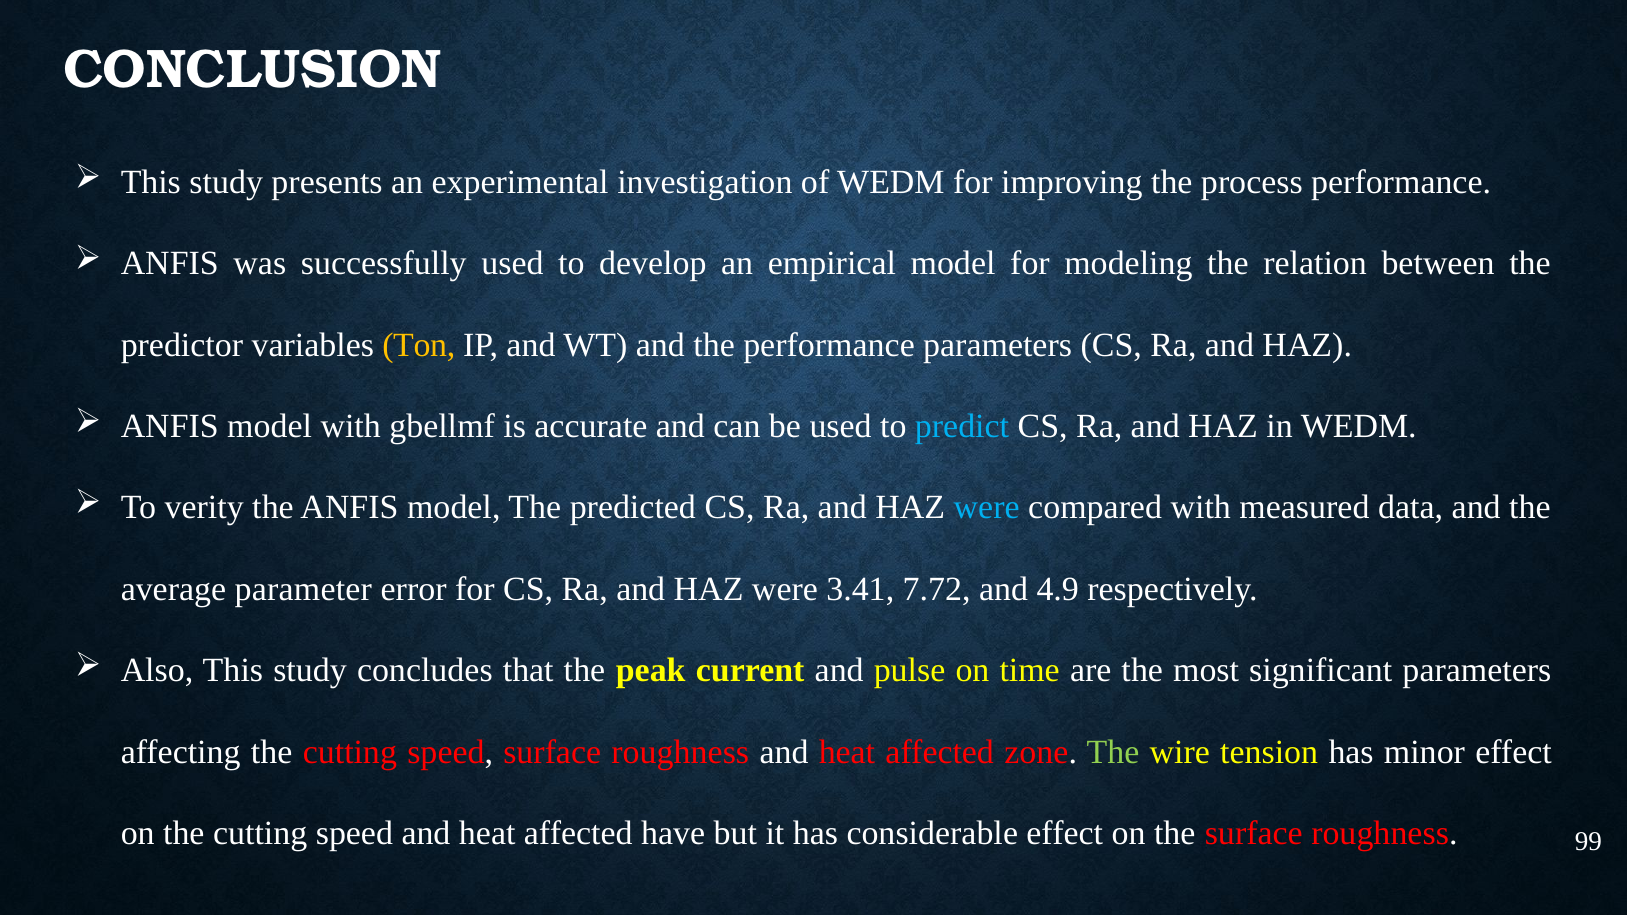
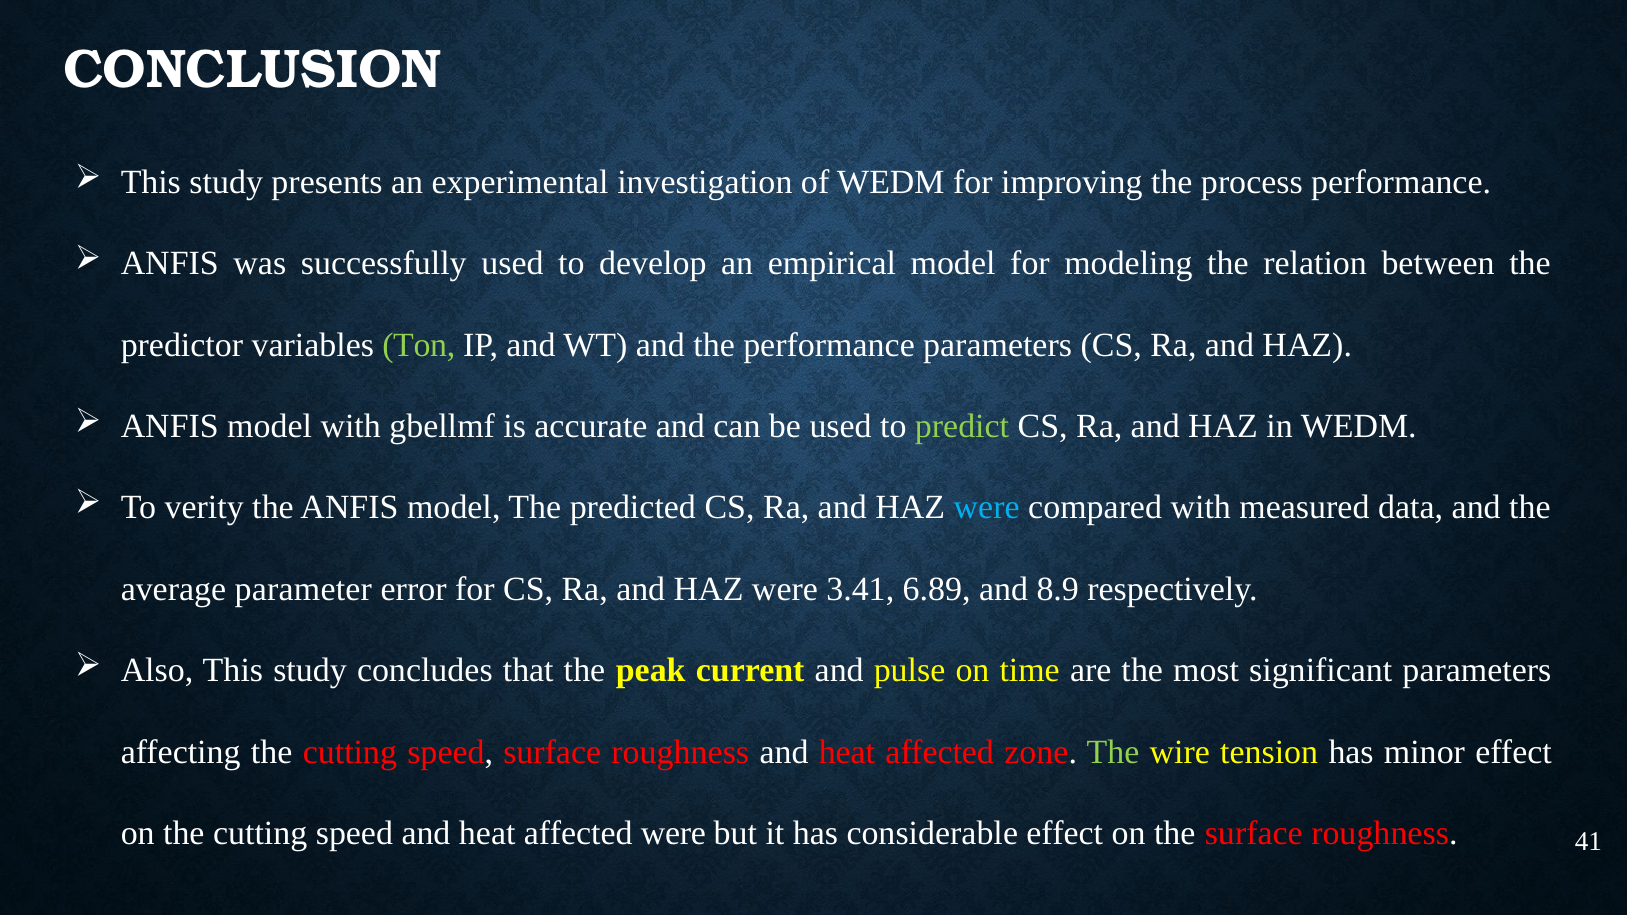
Ton colour: yellow -> light green
predict colour: light blue -> light green
7.72: 7.72 -> 6.89
4.9: 4.9 -> 8.9
affected have: have -> were
99: 99 -> 41
